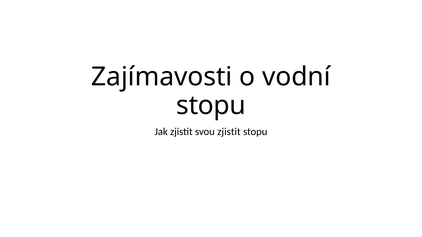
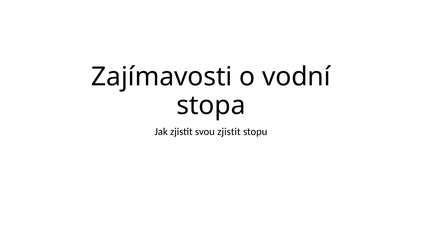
stopu at (211, 105): stopu -> stopa
